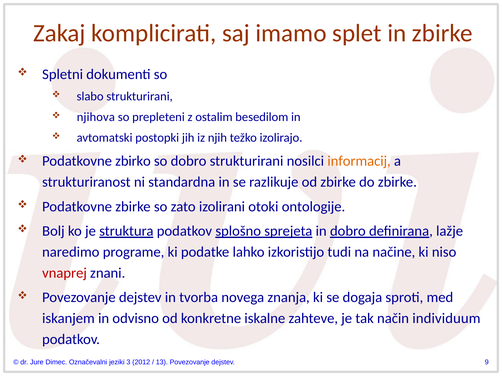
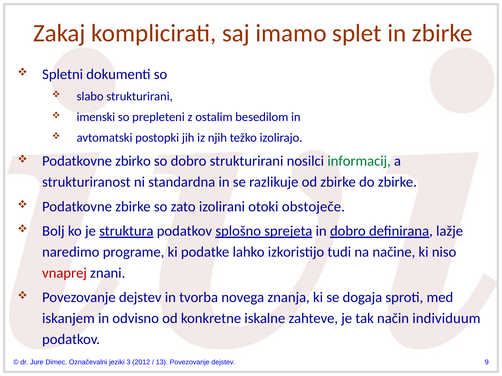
njihova: njihova -> imenski
informacij colour: orange -> green
ontologije: ontologije -> obstoječe
